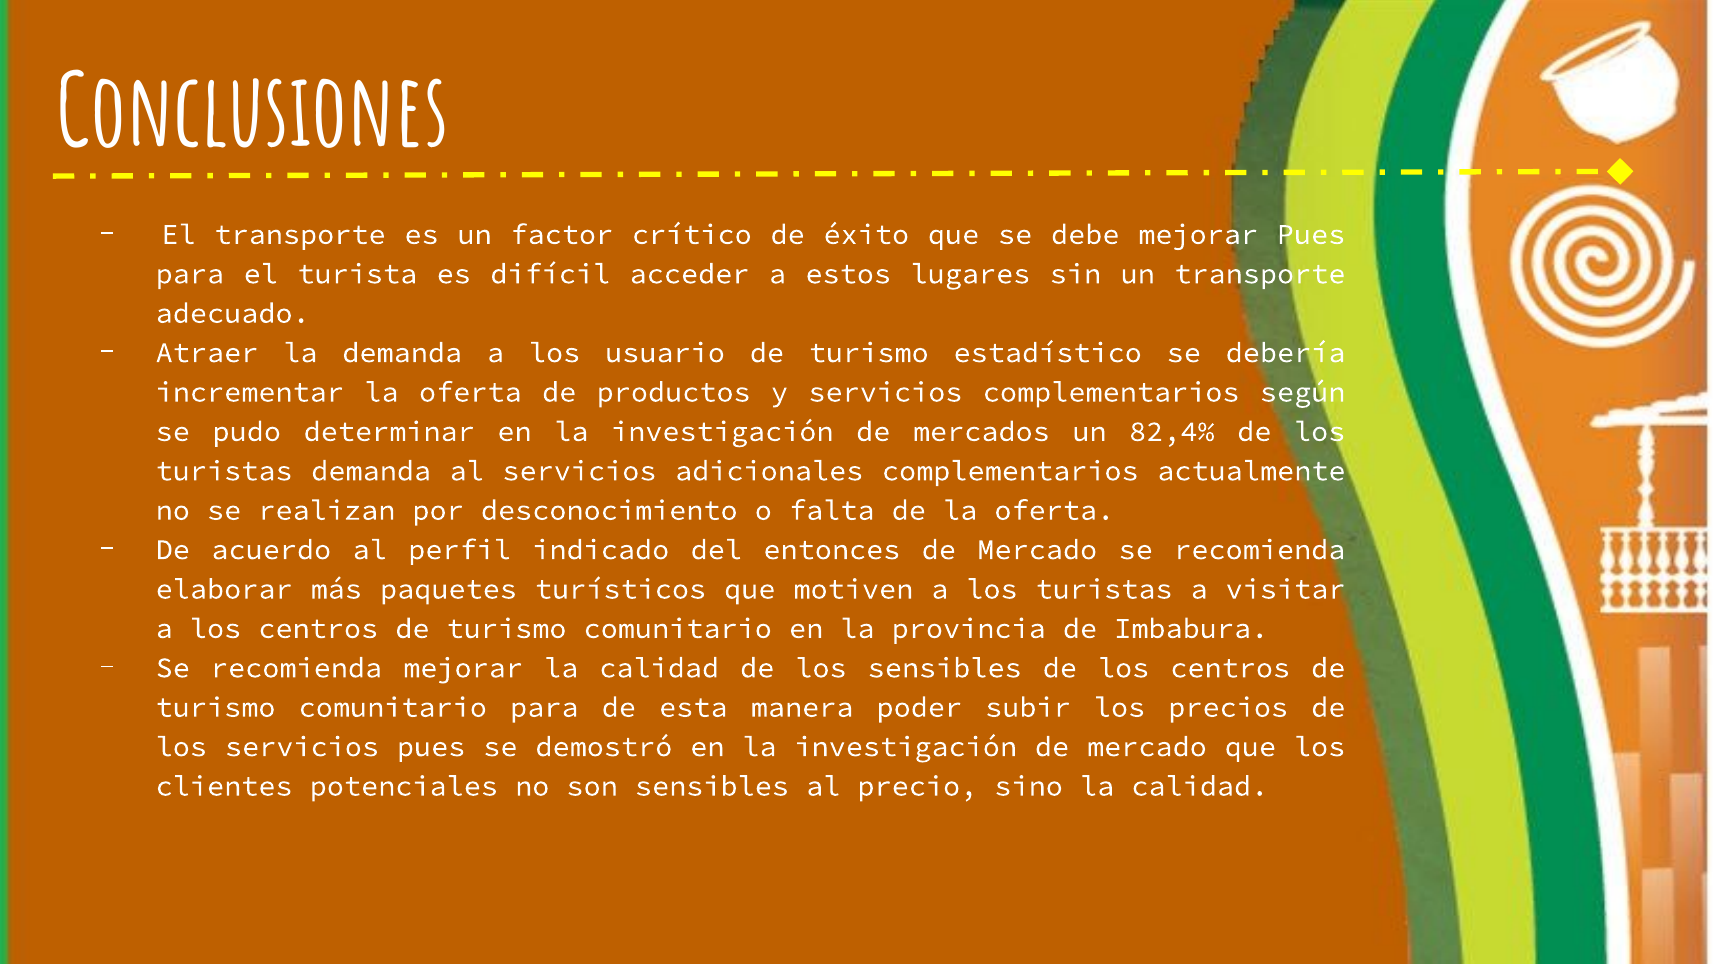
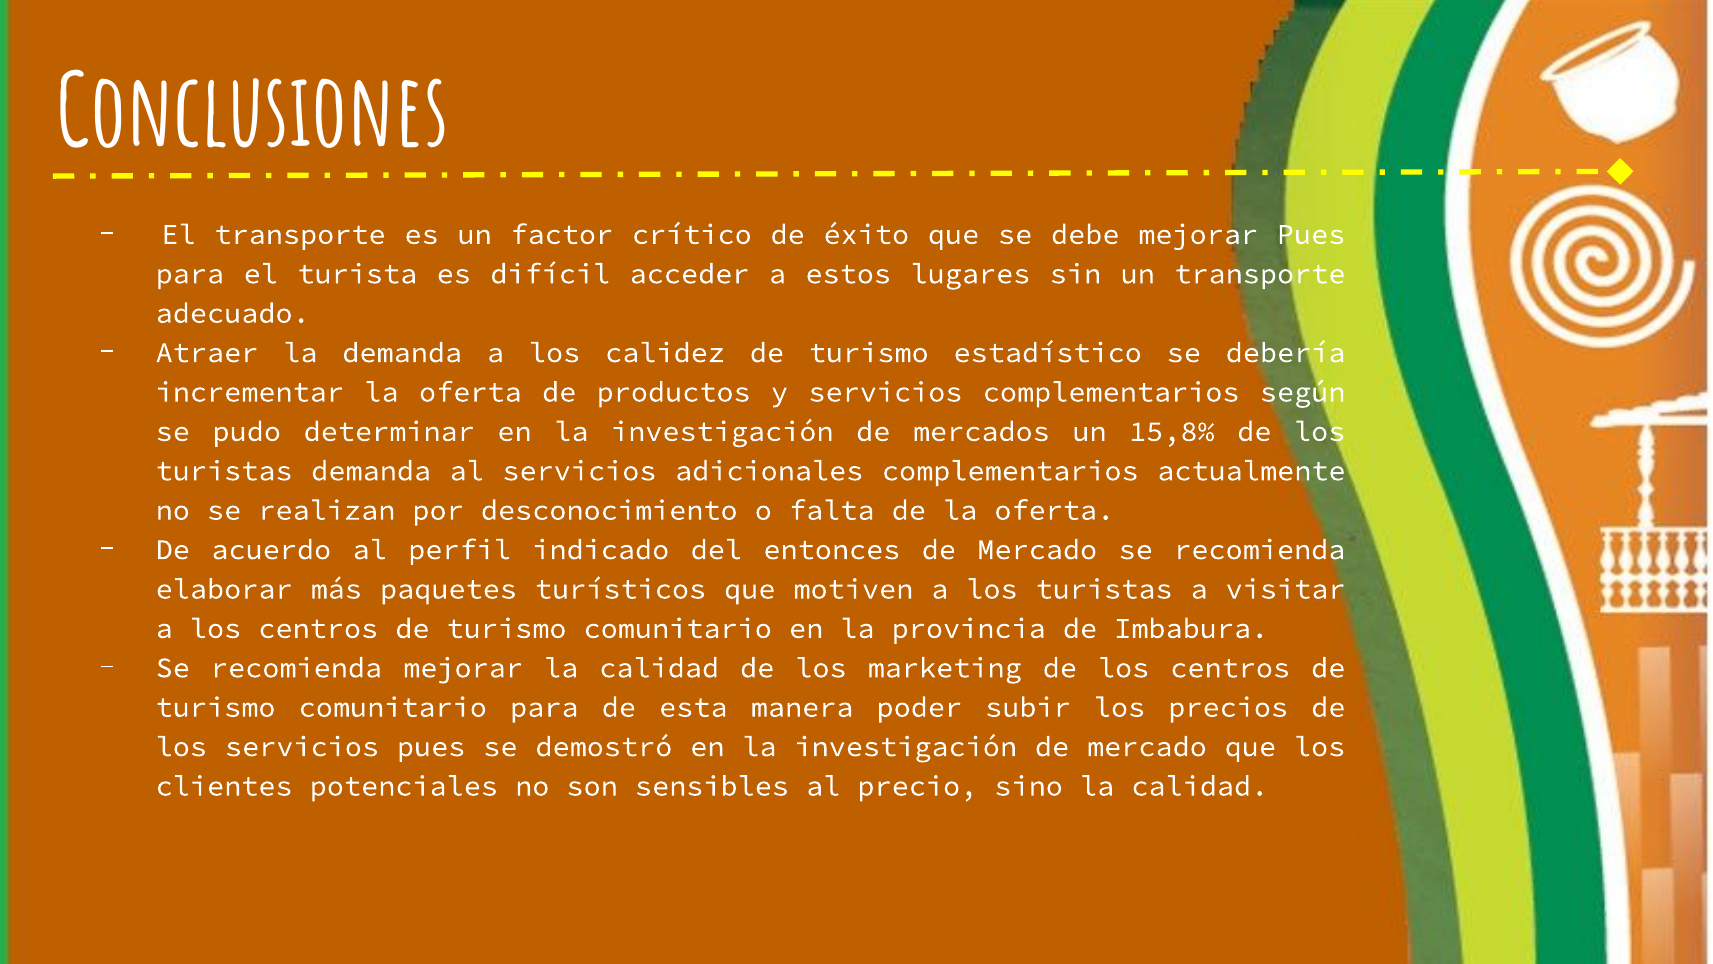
usuario: usuario -> calidez
82,4%: 82,4% -> 15,8%
los sensibles: sensibles -> marketing
